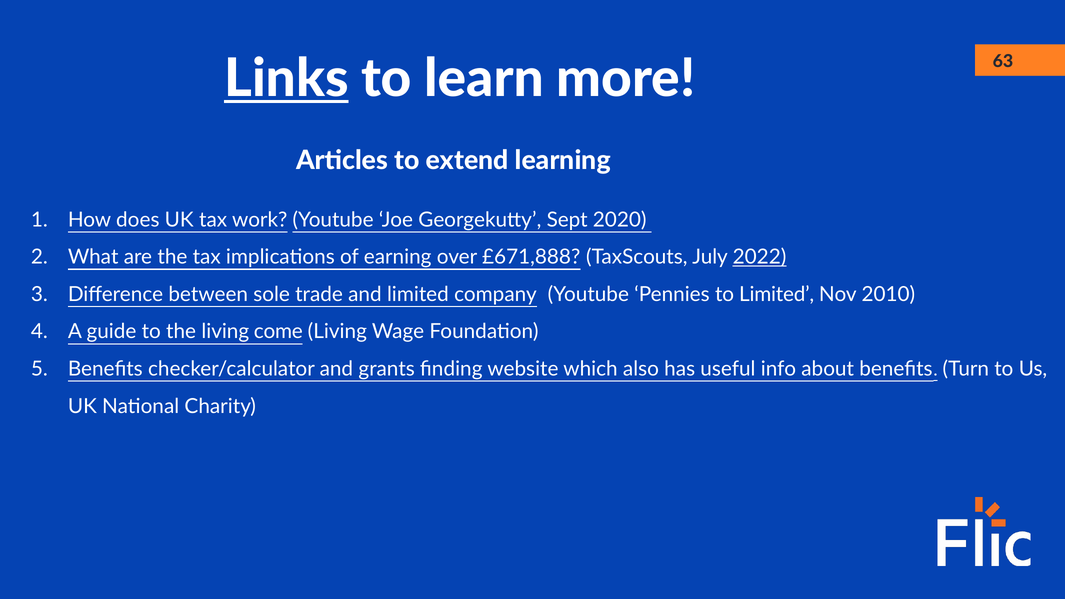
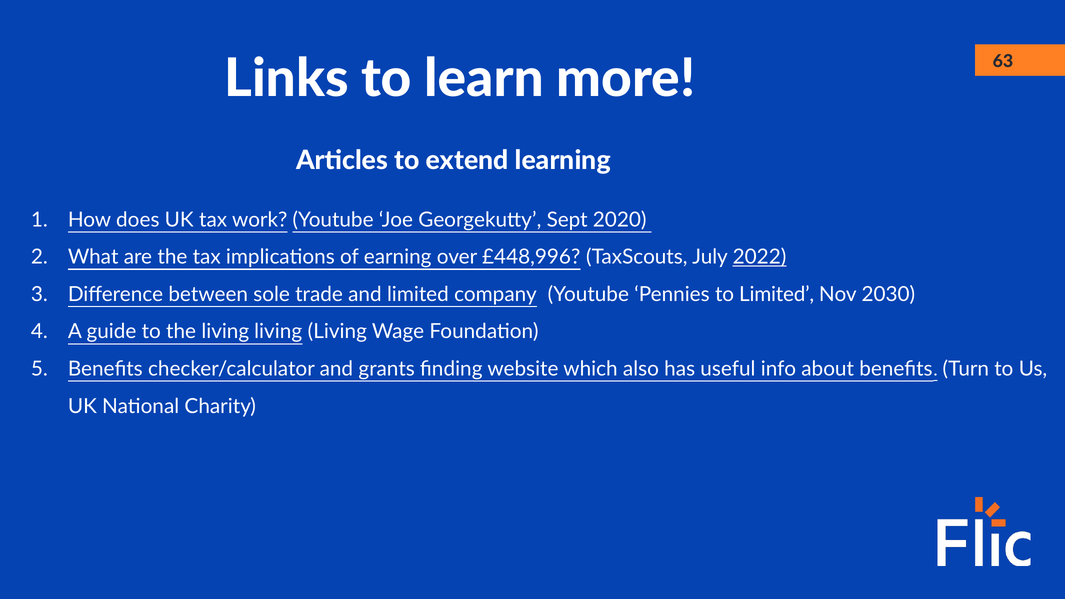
Links underline: present -> none
£671,888: £671,888 -> £448,996
2010: 2010 -> 2030
the living come: come -> living
